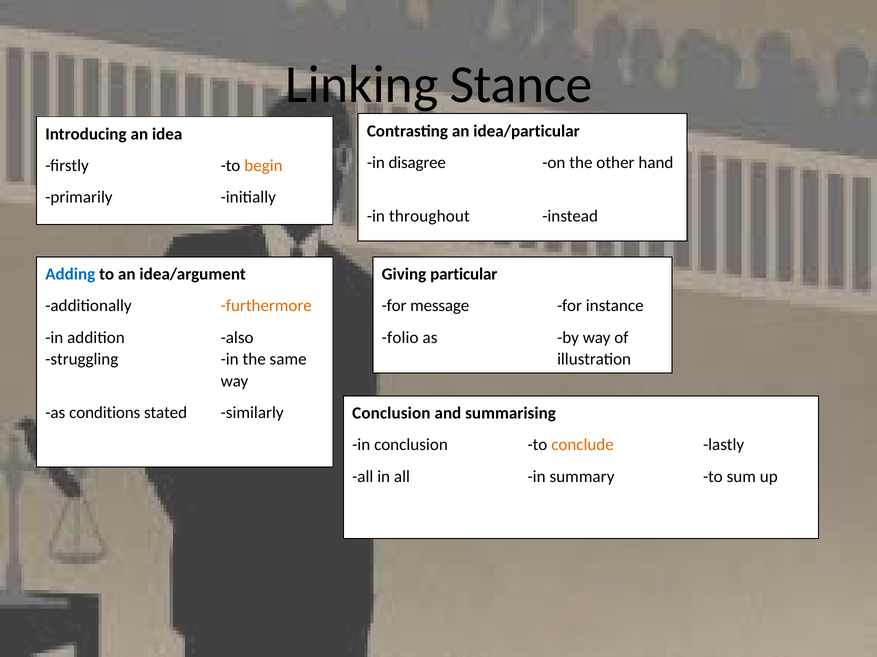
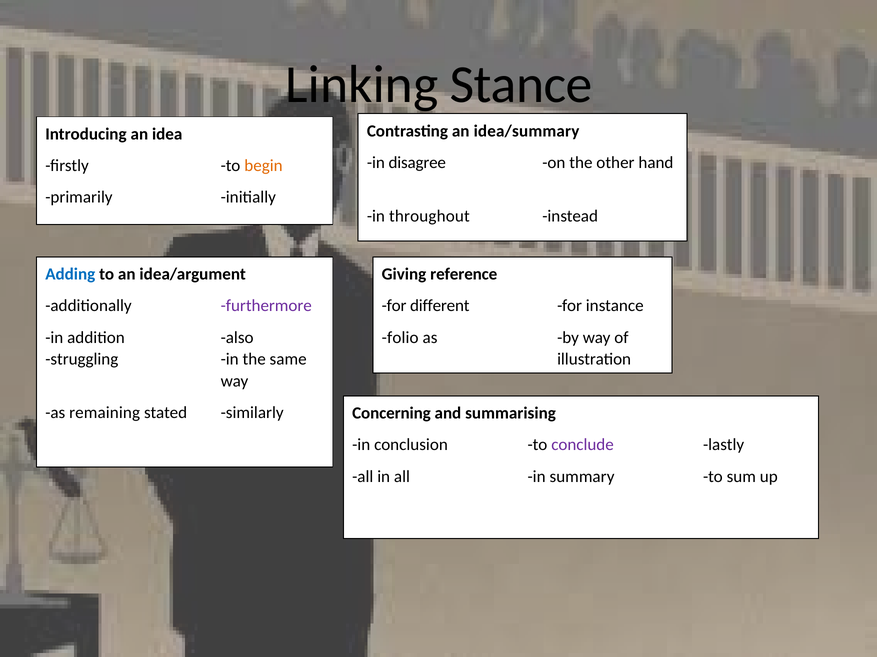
idea/particular: idea/particular -> idea/summary
particular: particular -> reference
furthermore colour: orange -> purple
message: message -> different
conditions: conditions -> remaining
Conclusion at (391, 414): Conclusion -> Concerning
conclude colour: orange -> purple
